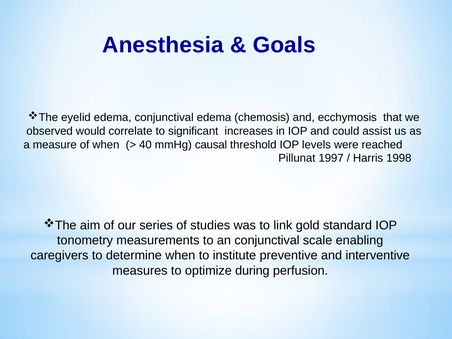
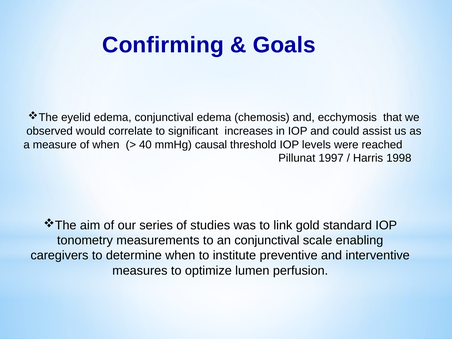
Anesthesia: Anesthesia -> Confirming
during: during -> lumen
